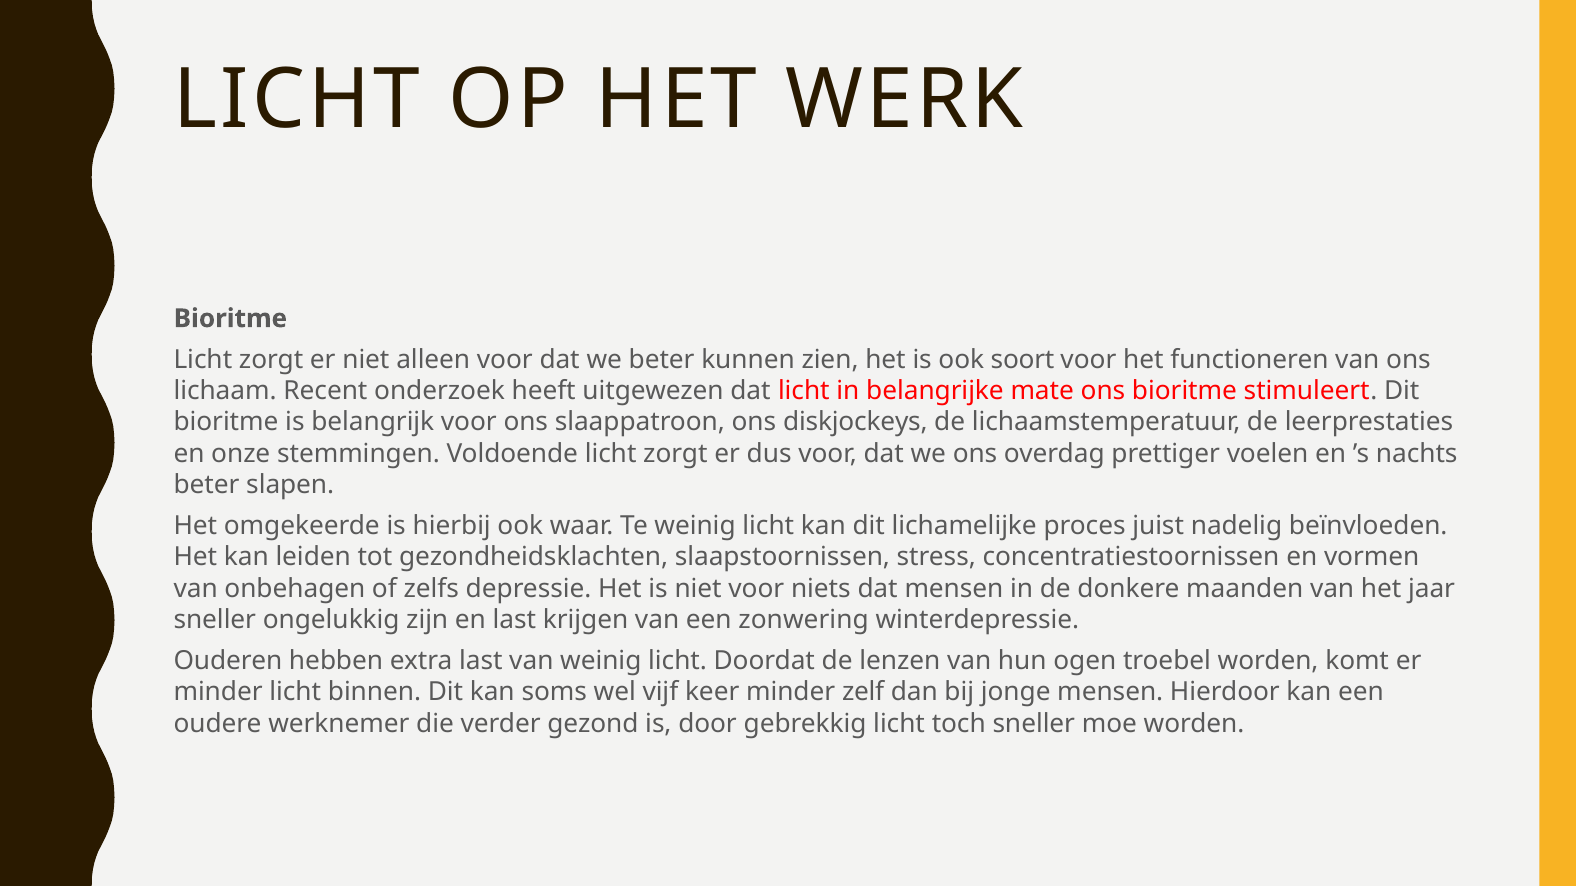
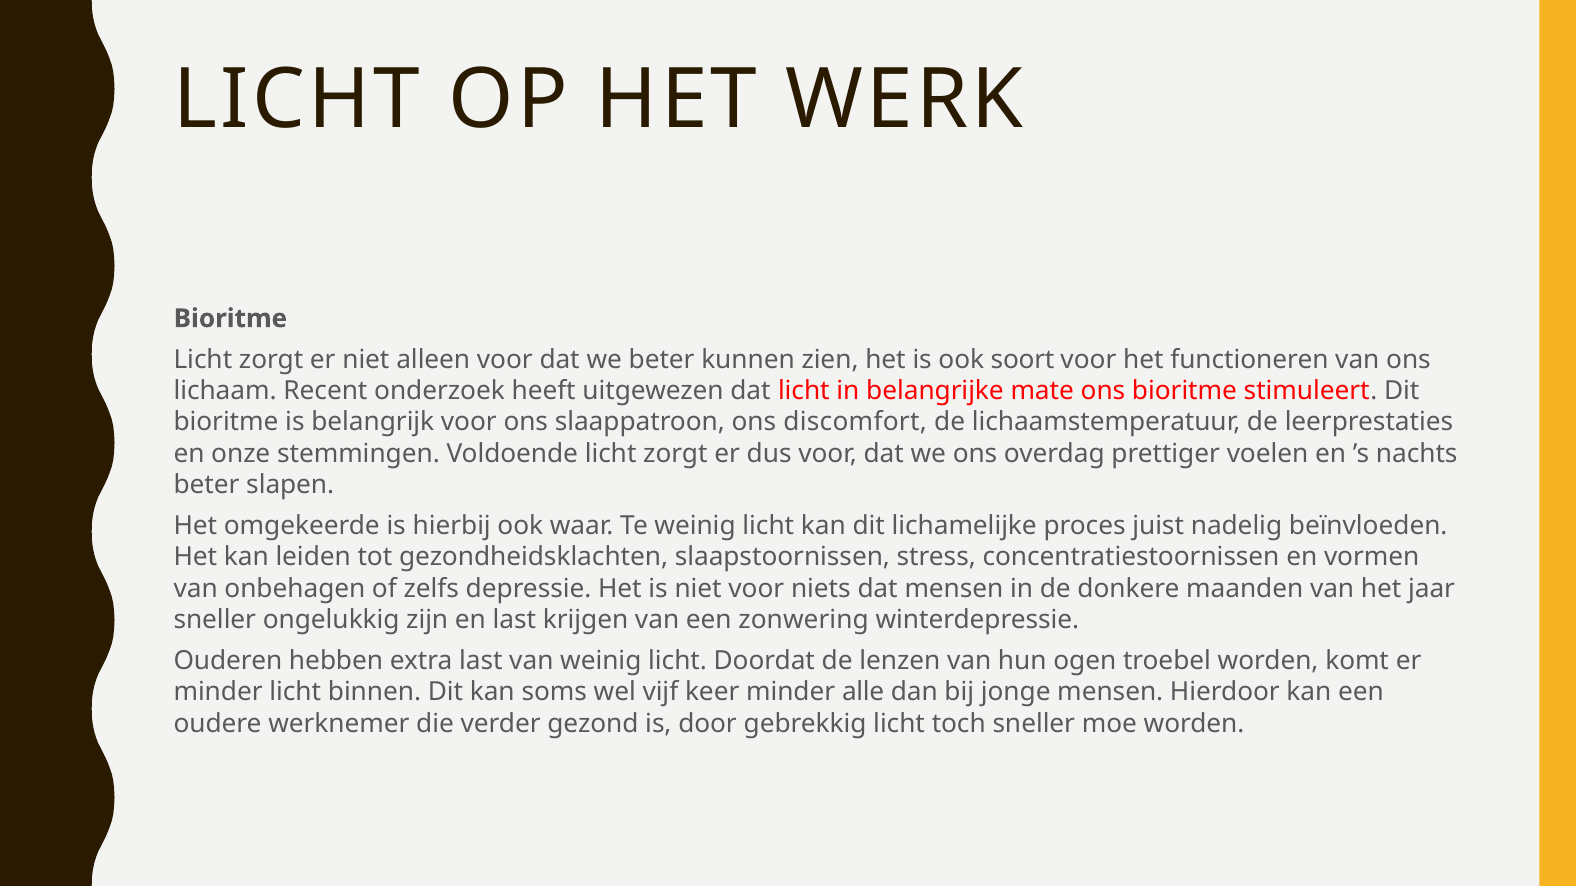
diskjockeys: diskjockeys -> discomfort
zelf: zelf -> alle
